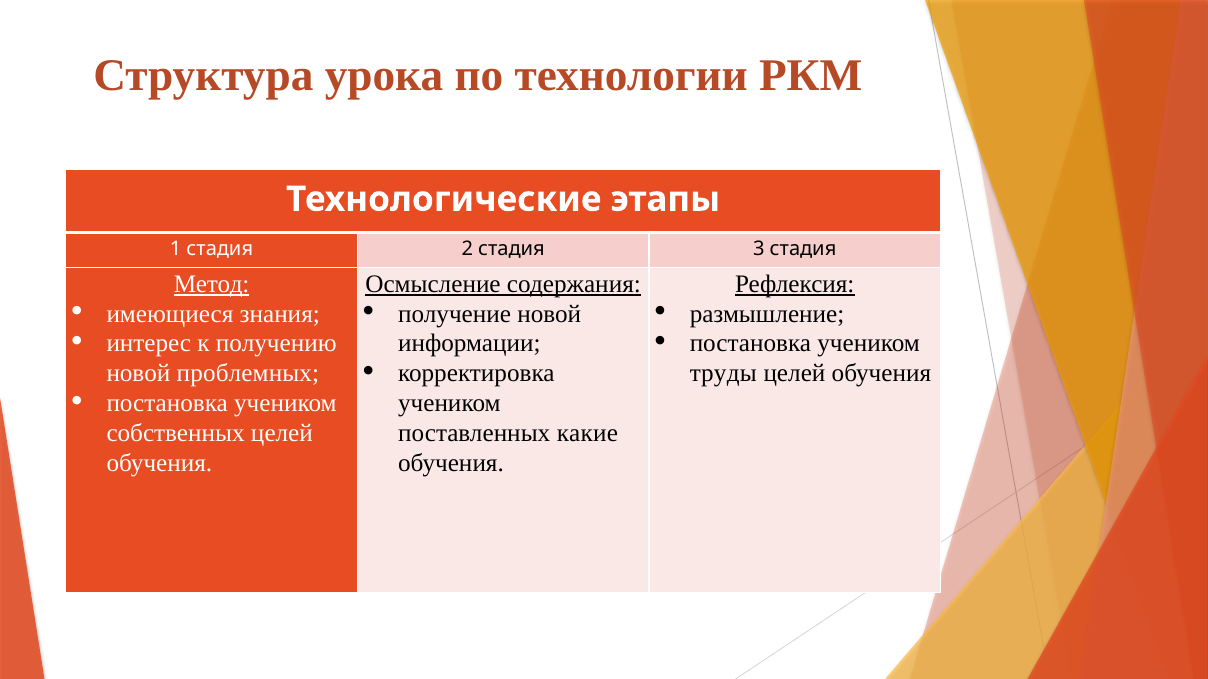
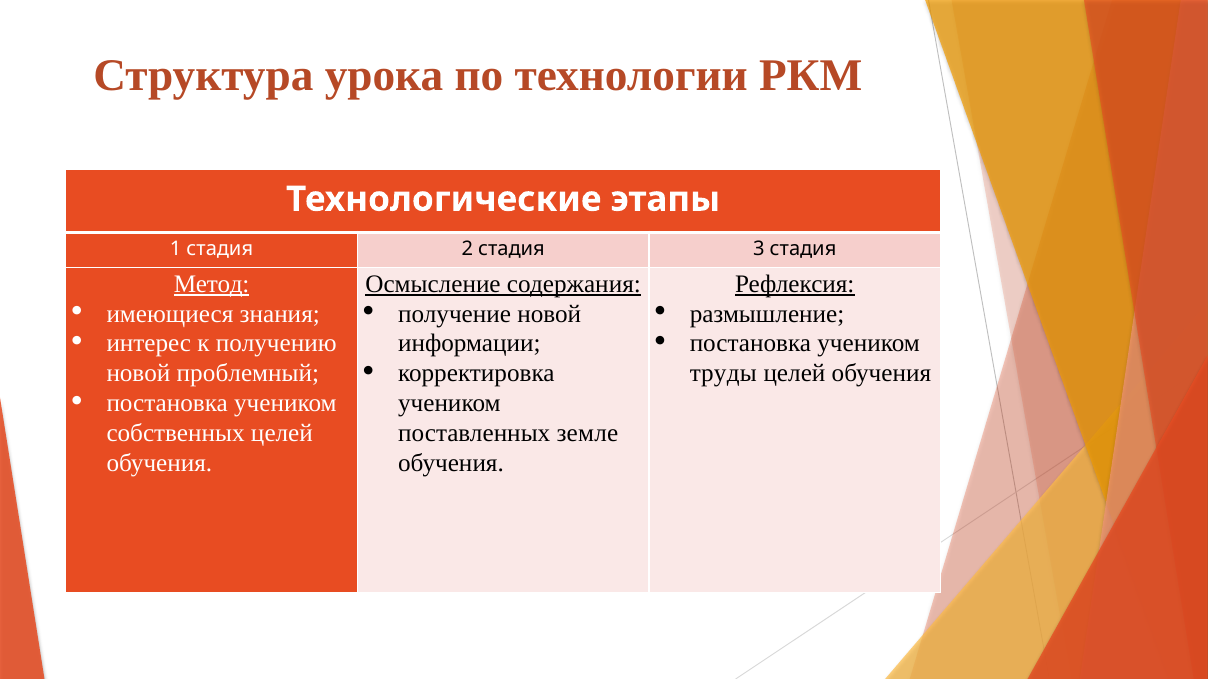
проблемных: проблемных -> проблемный
какие: какие -> земле
